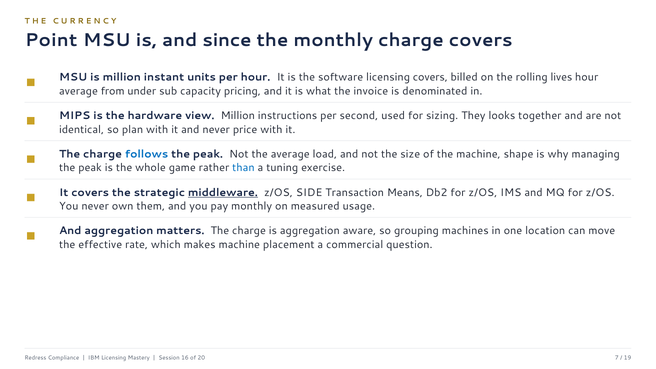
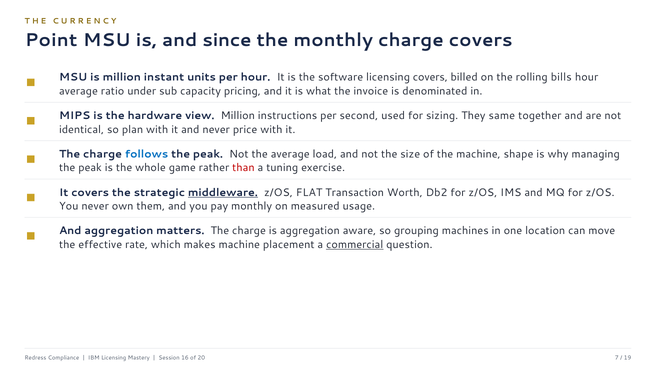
lives: lives -> bills
from: from -> ratio
looks: looks -> same
than colour: blue -> red
SIDE: SIDE -> FLAT
Means: Means -> Worth
commercial underline: none -> present
